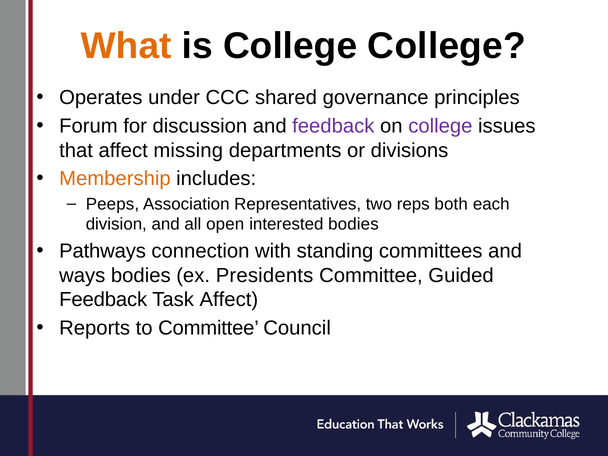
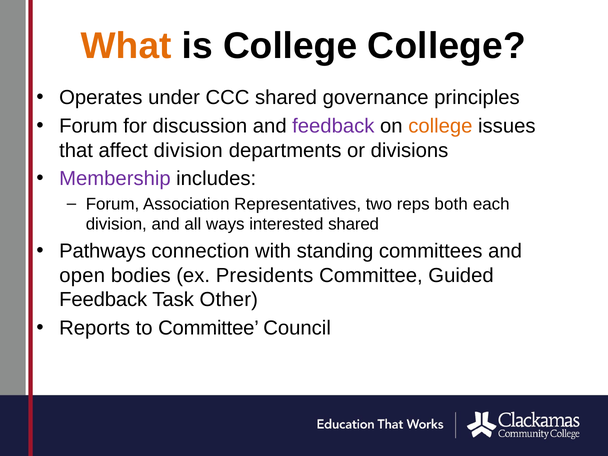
college at (440, 126) colour: purple -> orange
affect missing: missing -> division
Membership colour: orange -> purple
Peeps at (112, 204): Peeps -> Forum
open: open -> ways
interested bodies: bodies -> shared
ways: ways -> open
Task Affect: Affect -> Other
